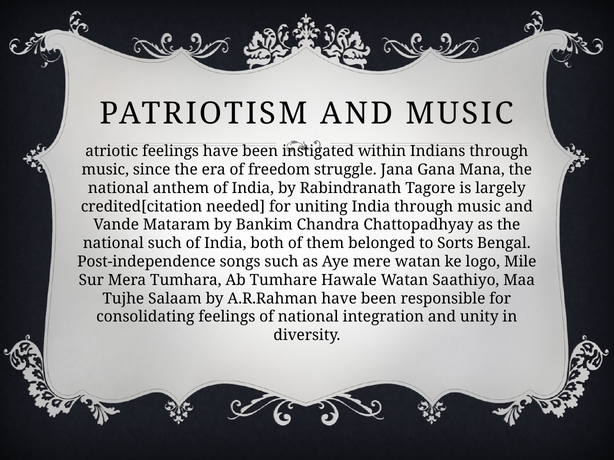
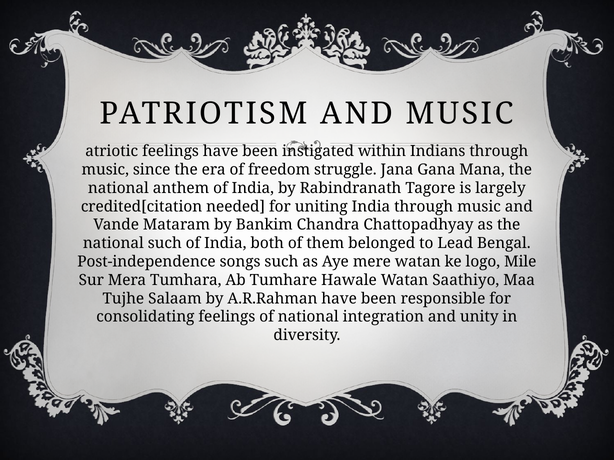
Sorts: Sorts -> Lead
